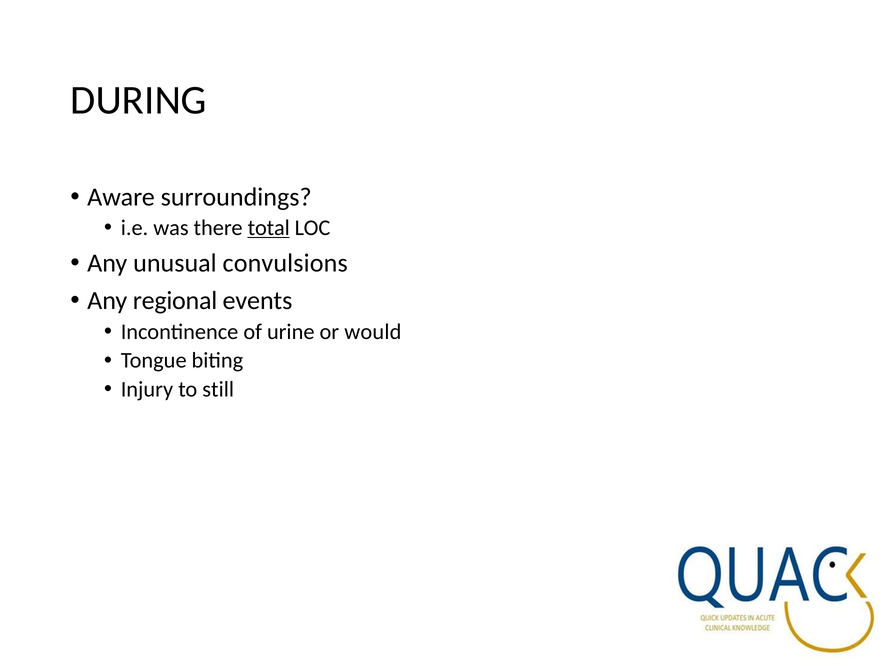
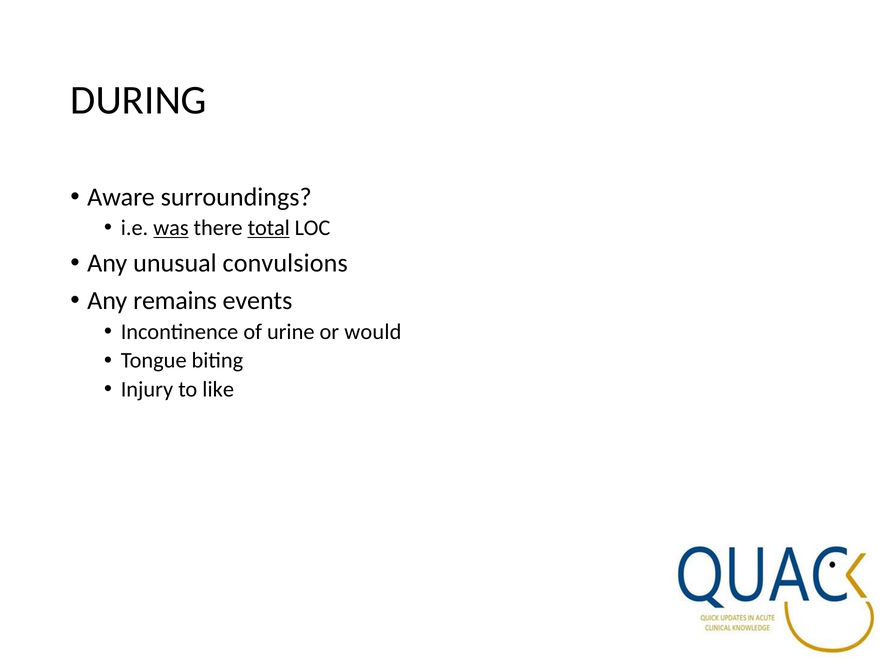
was underline: none -> present
regional: regional -> remains
still: still -> like
